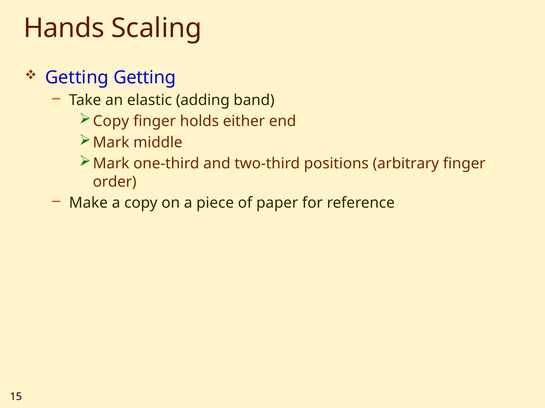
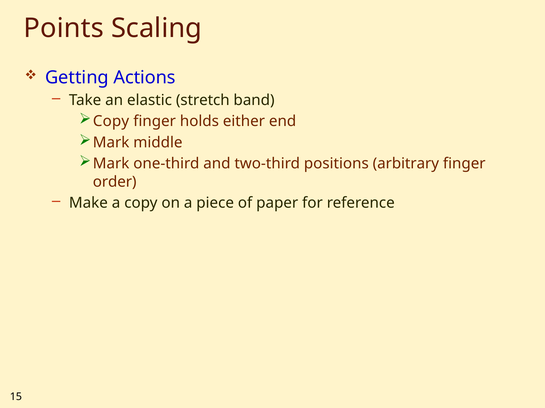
Hands: Hands -> Points
Getting Getting: Getting -> Actions
adding: adding -> stretch
